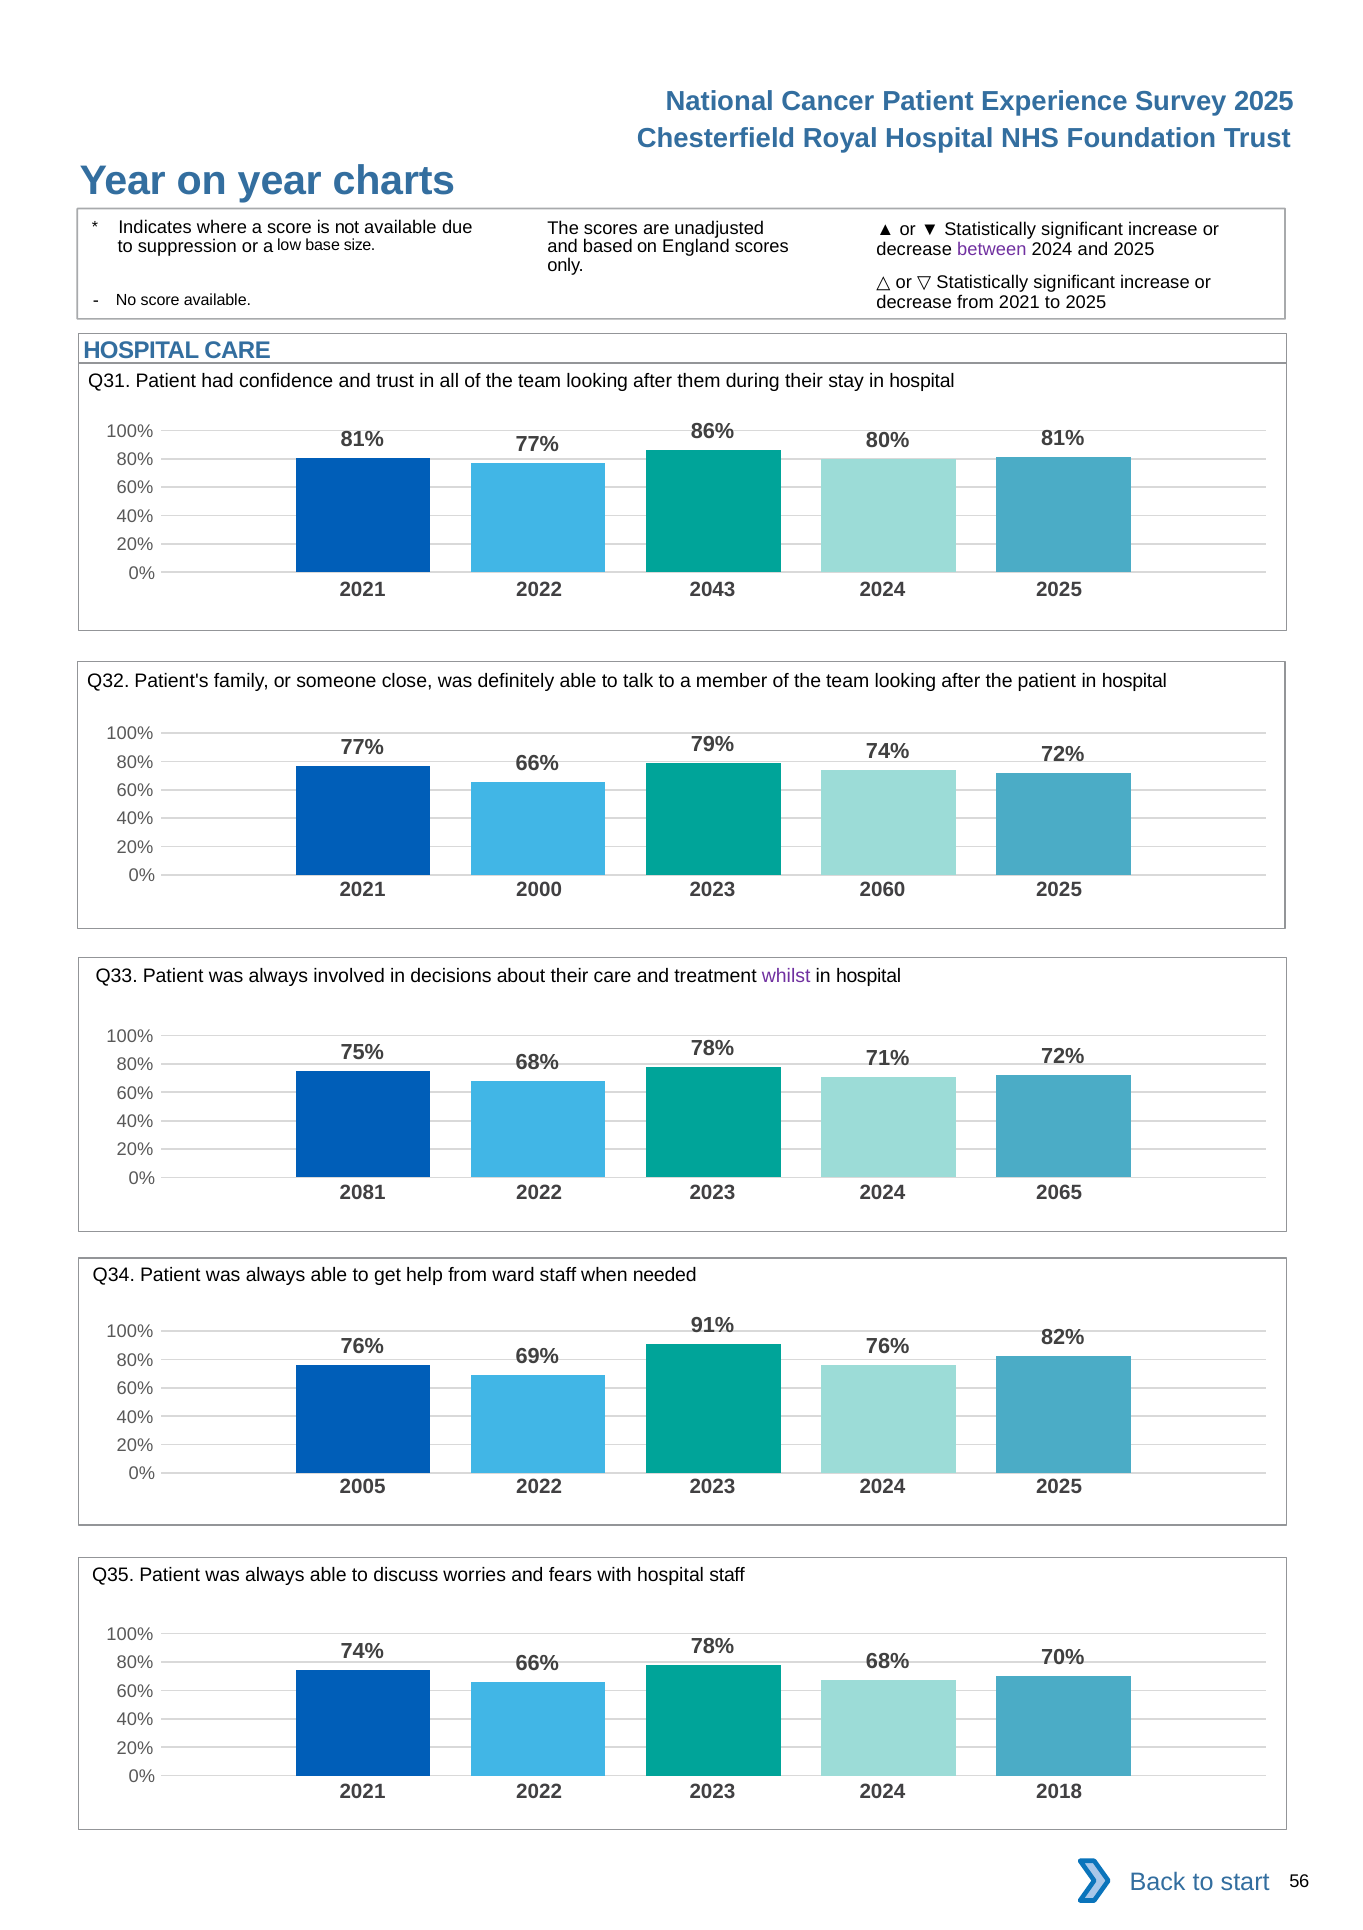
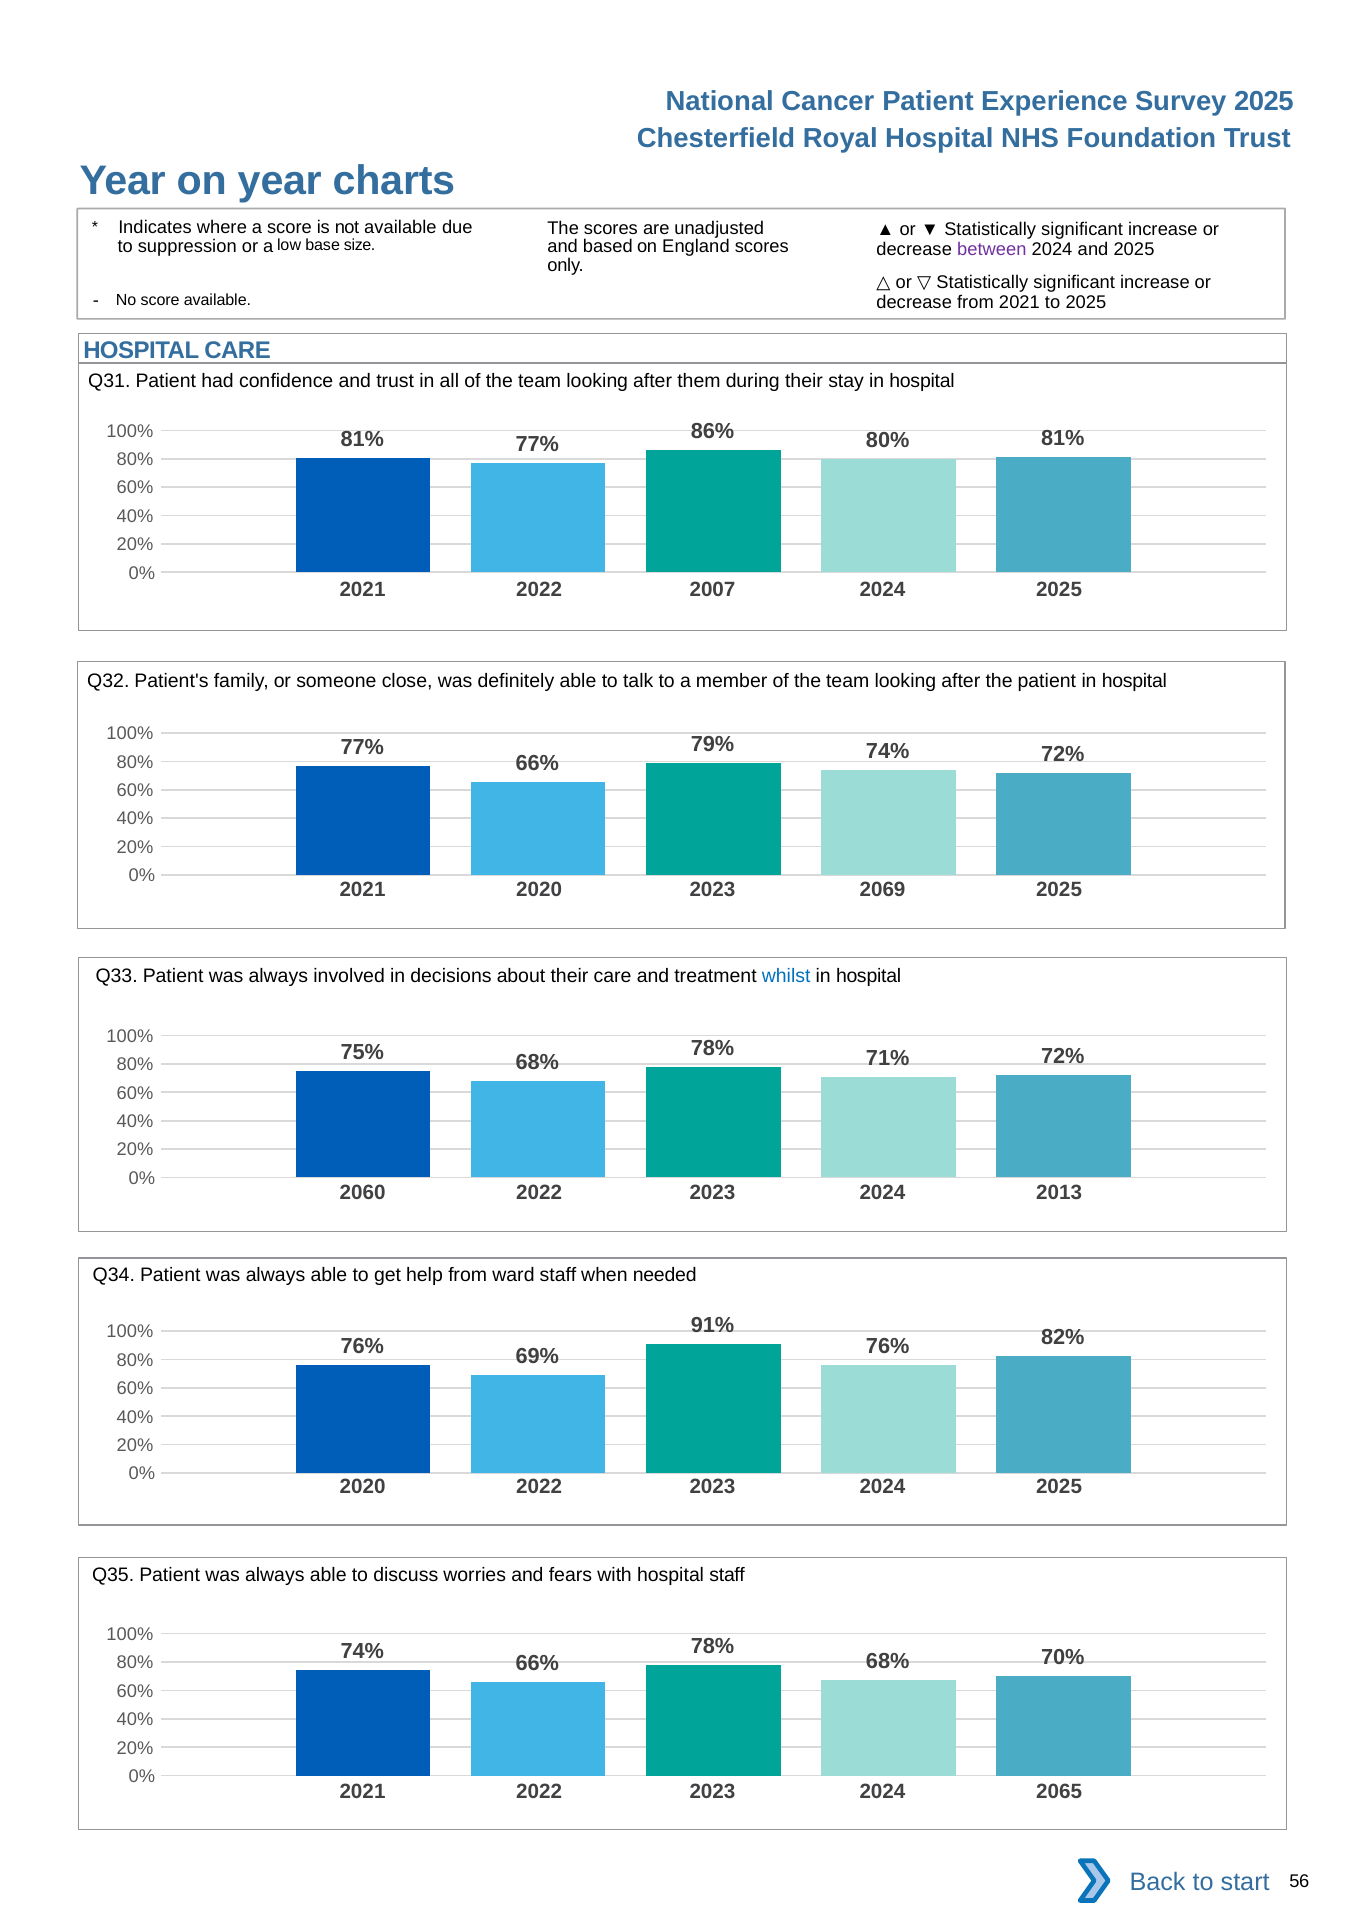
2043: 2043 -> 2007
2021 2000: 2000 -> 2020
2060: 2060 -> 2069
whilst colour: purple -> blue
2081: 2081 -> 2060
2065: 2065 -> 2013
2005 at (363, 1486): 2005 -> 2020
2018: 2018 -> 2065
